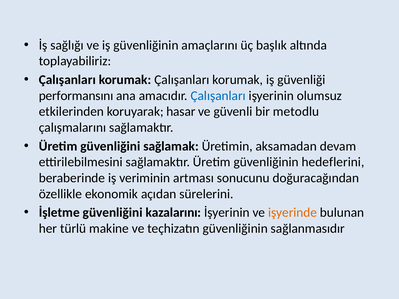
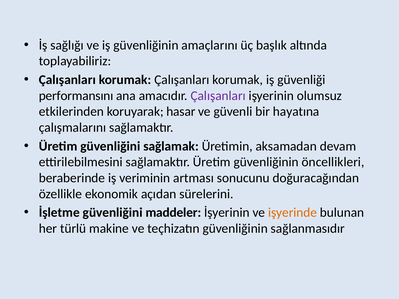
Çalışanları at (218, 96) colour: blue -> purple
metodlu: metodlu -> hayatına
hedeflerini: hedeflerini -> öncellikleri
kazalarını: kazalarını -> maddeler
